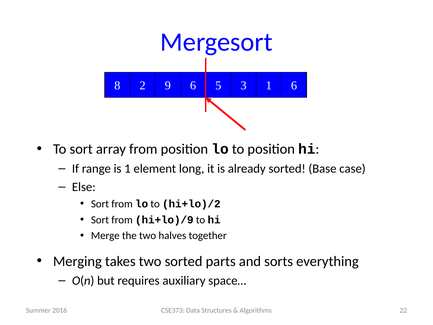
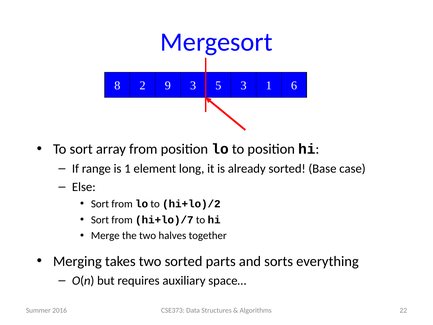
9 6: 6 -> 3
hi+lo)/9: hi+lo)/9 -> hi+lo)/7
